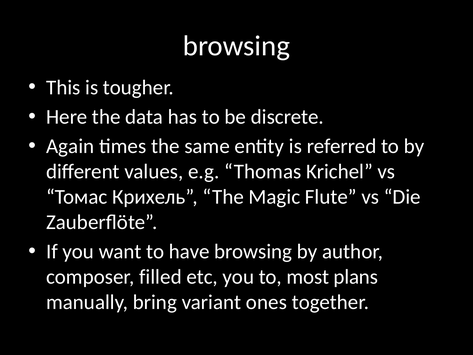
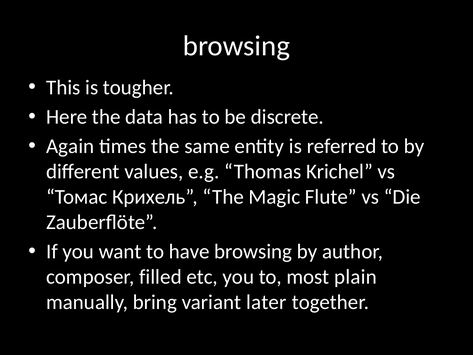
plans: plans -> plain
ones: ones -> later
